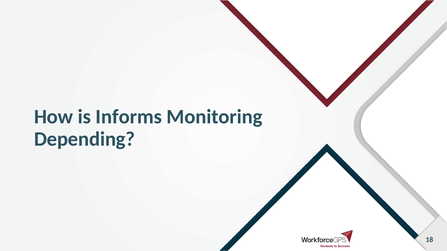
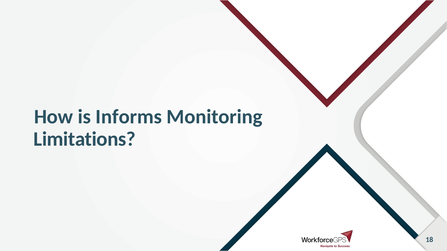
Depending: Depending -> Limitations
